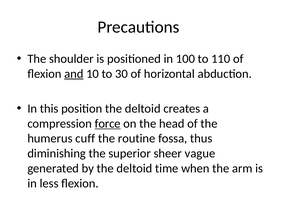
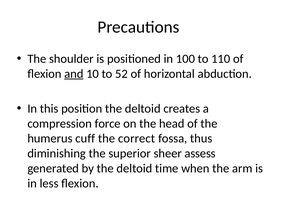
30: 30 -> 52
force underline: present -> none
routine: routine -> correct
vague: vague -> assess
